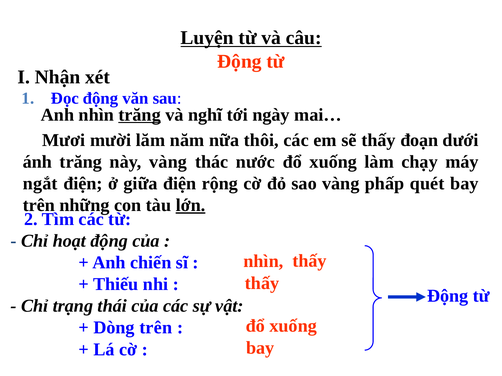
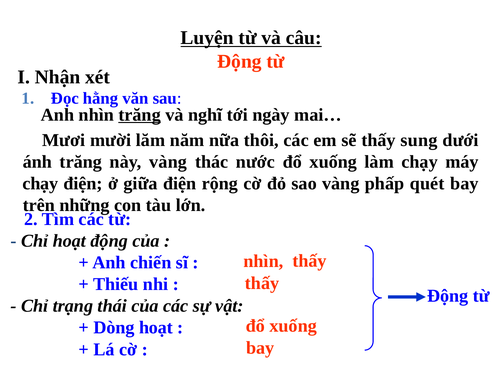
Đọc động: động -> hằng
đoạn: đoạn -> sung
ngắt at (40, 184): ngắt -> chạy
lớn underline: present -> none
Dòng trên: trên -> hoạt
